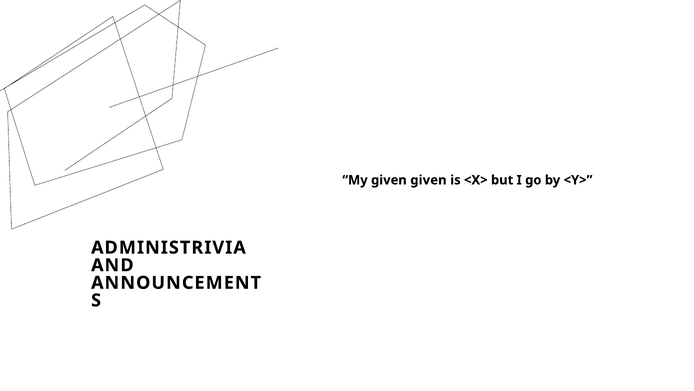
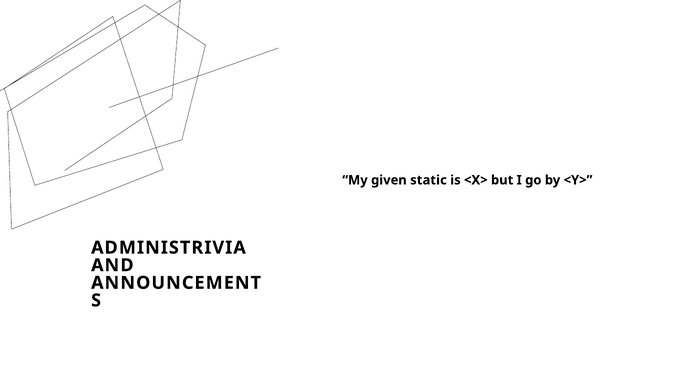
given given: given -> static
